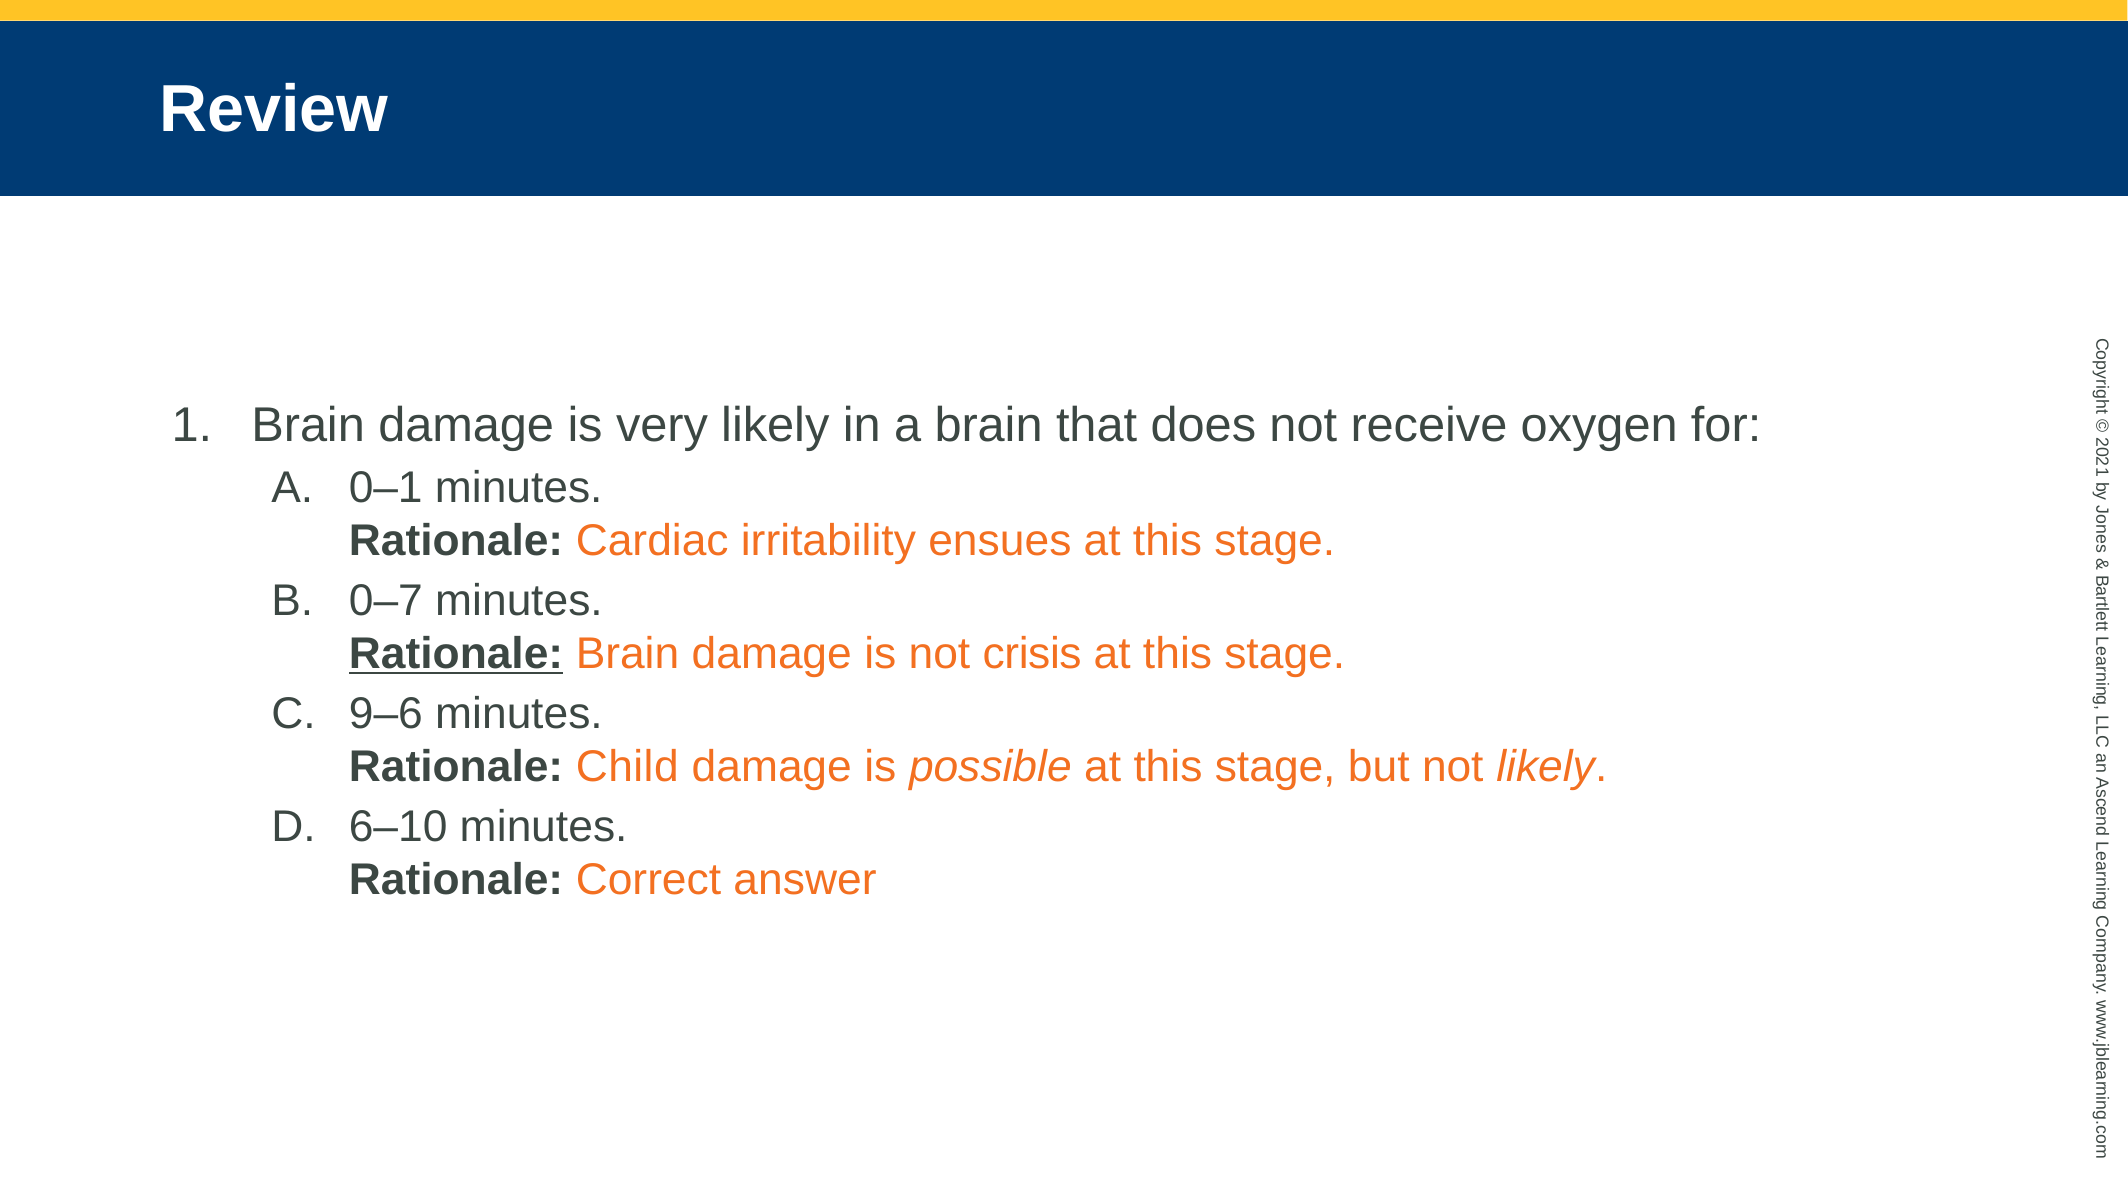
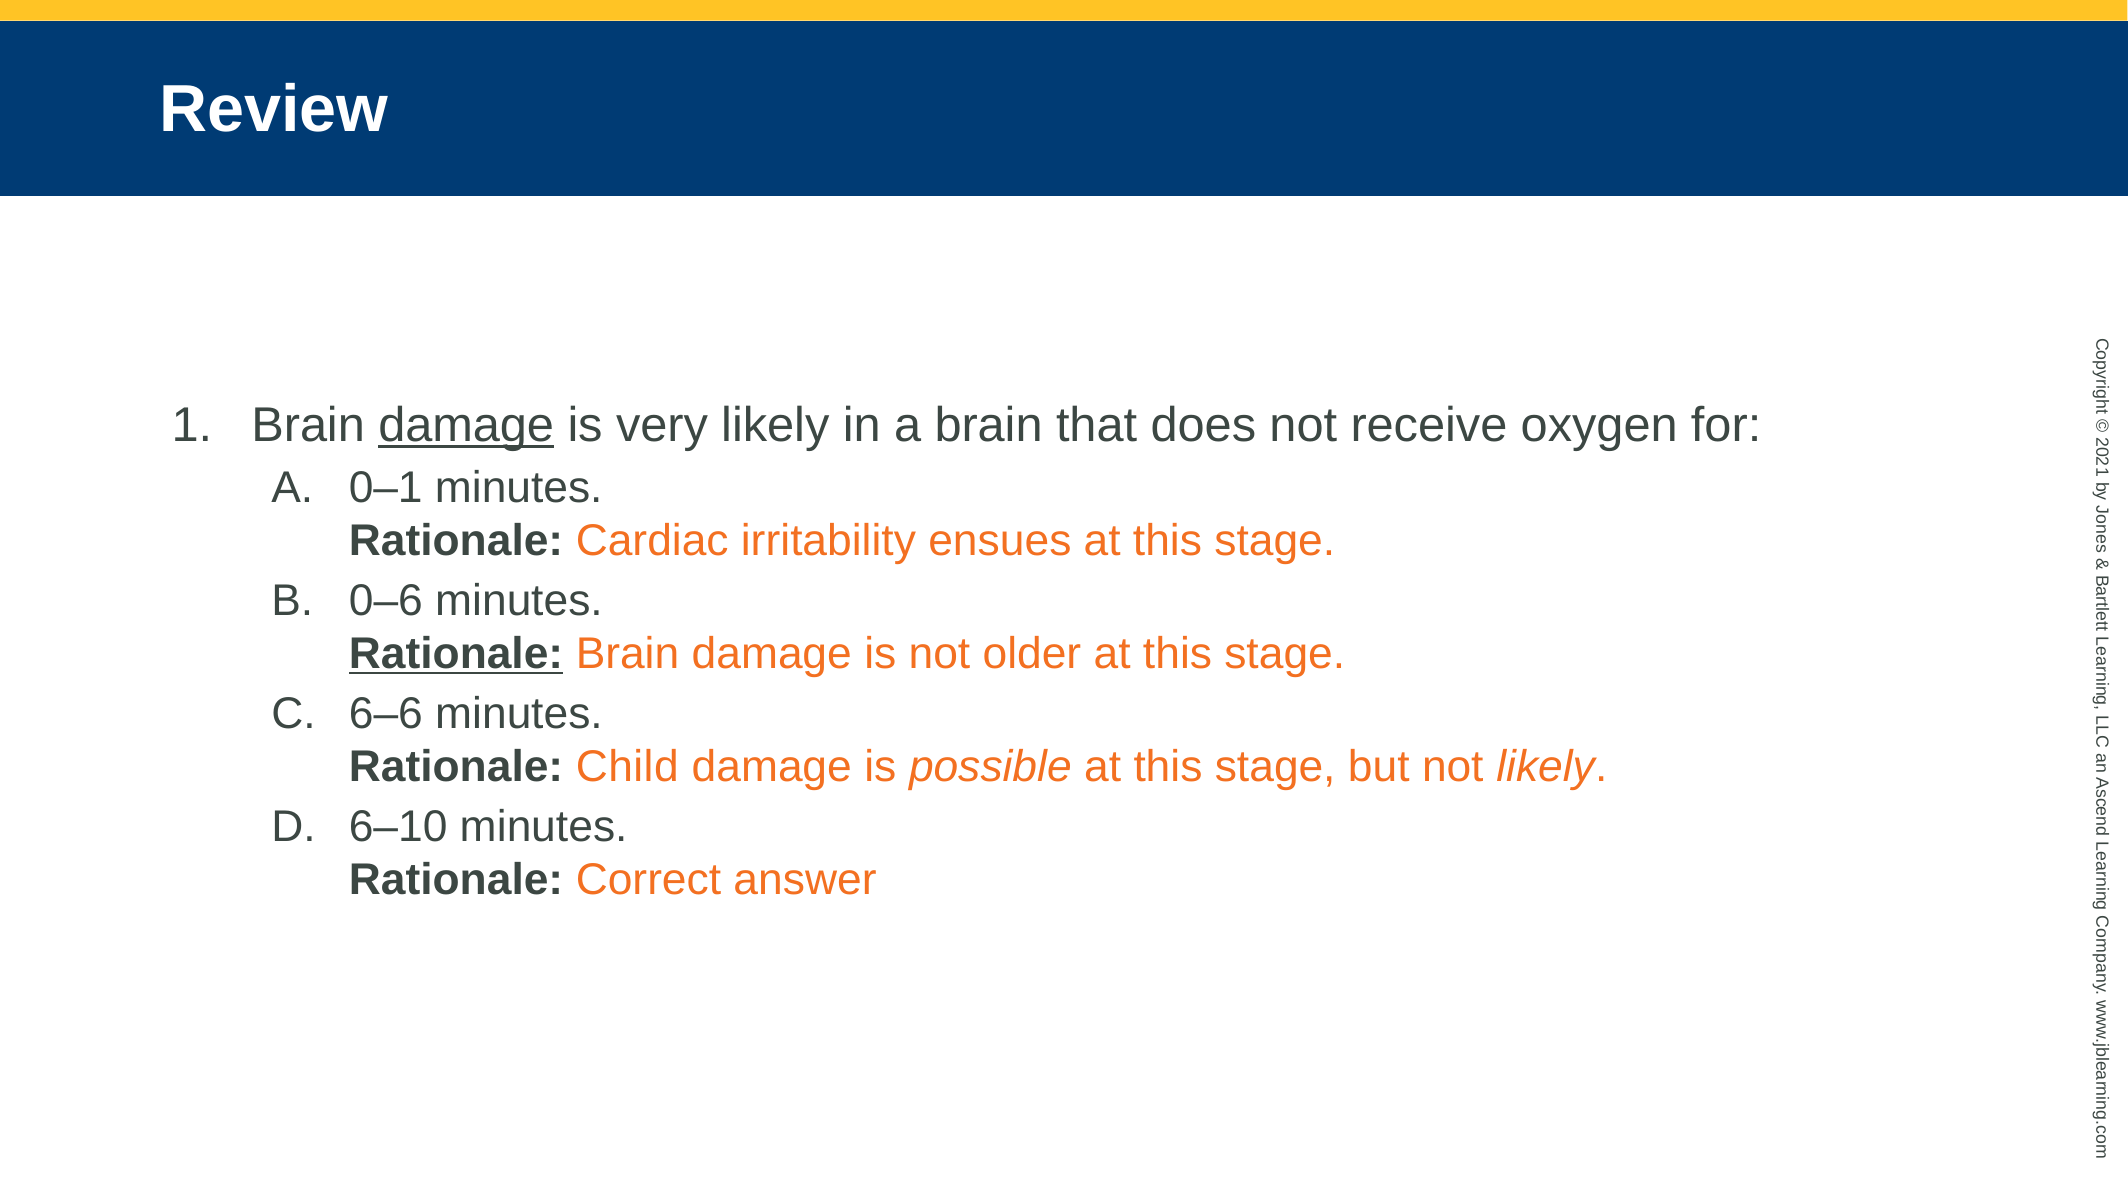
damage at (466, 425) underline: none -> present
0–7: 0–7 -> 0–6
crisis: crisis -> older
9–6: 9–6 -> 6–6
